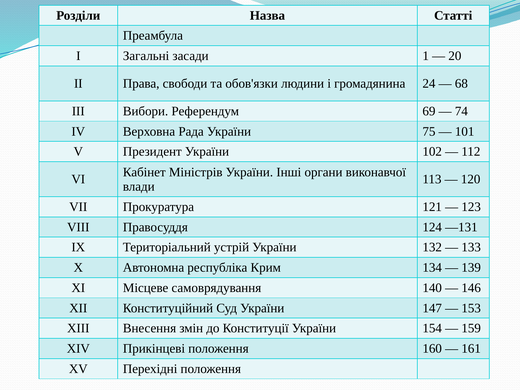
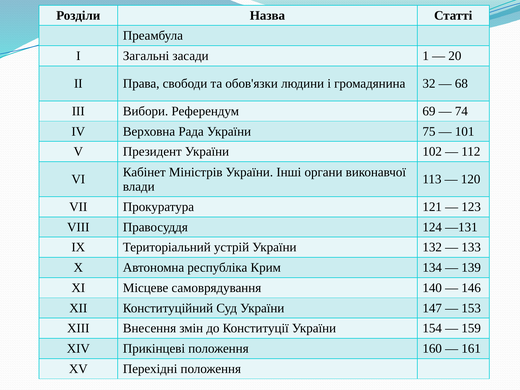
24: 24 -> 32
